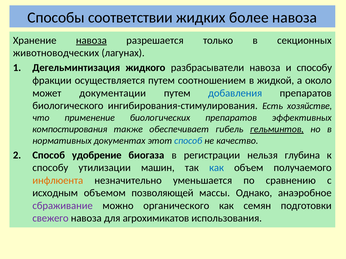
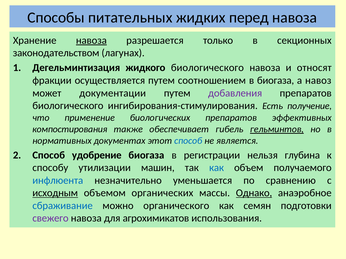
соответствии: соответствии -> питательных
более: более -> перед
животноводческих: животноводческих -> законодательством
жидкого разбрасыватели: разбрасыватели -> биологического
и способу: способу -> относят
в жидкой: жидкой -> биогаза
около: около -> навоз
добавления colour: blue -> purple
хозяйстве: хозяйстве -> получение
качество: качество -> является
инфлюента colour: orange -> blue
исходным underline: none -> present
позволяющей: позволяющей -> органических
Однако underline: none -> present
сбраживание colour: purple -> blue
